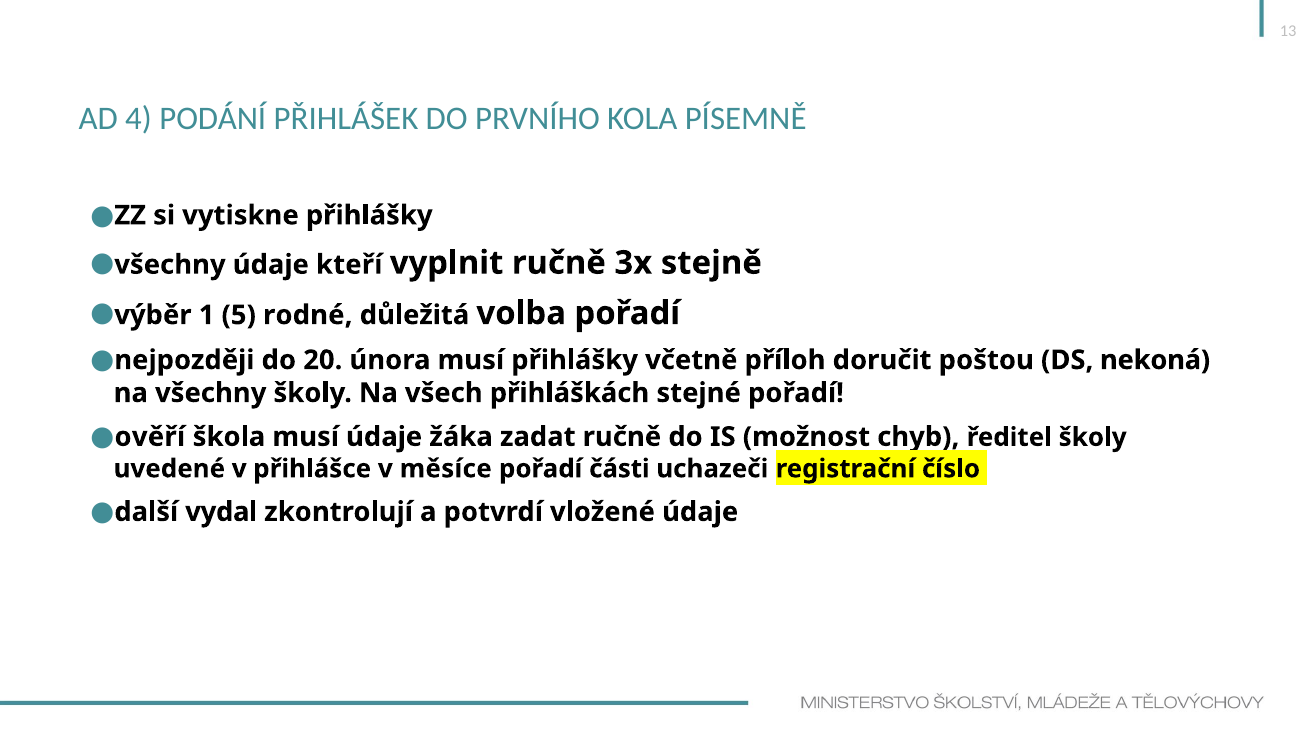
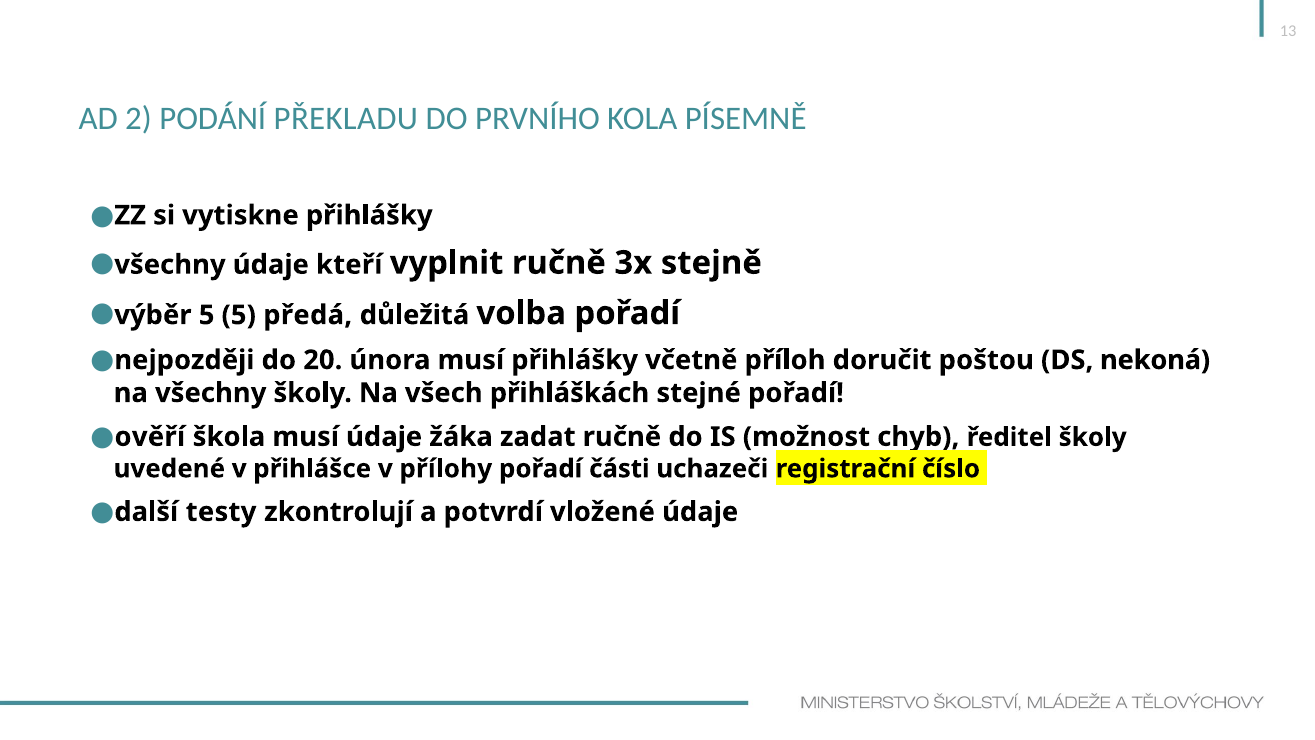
4: 4 -> 2
PŘIHLÁŠEK: PŘIHLÁŠEK -> PŘEKLADU
výběr 1: 1 -> 5
rodné: rodné -> předá
měsíce: měsíce -> přílohy
vydal: vydal -> testy
